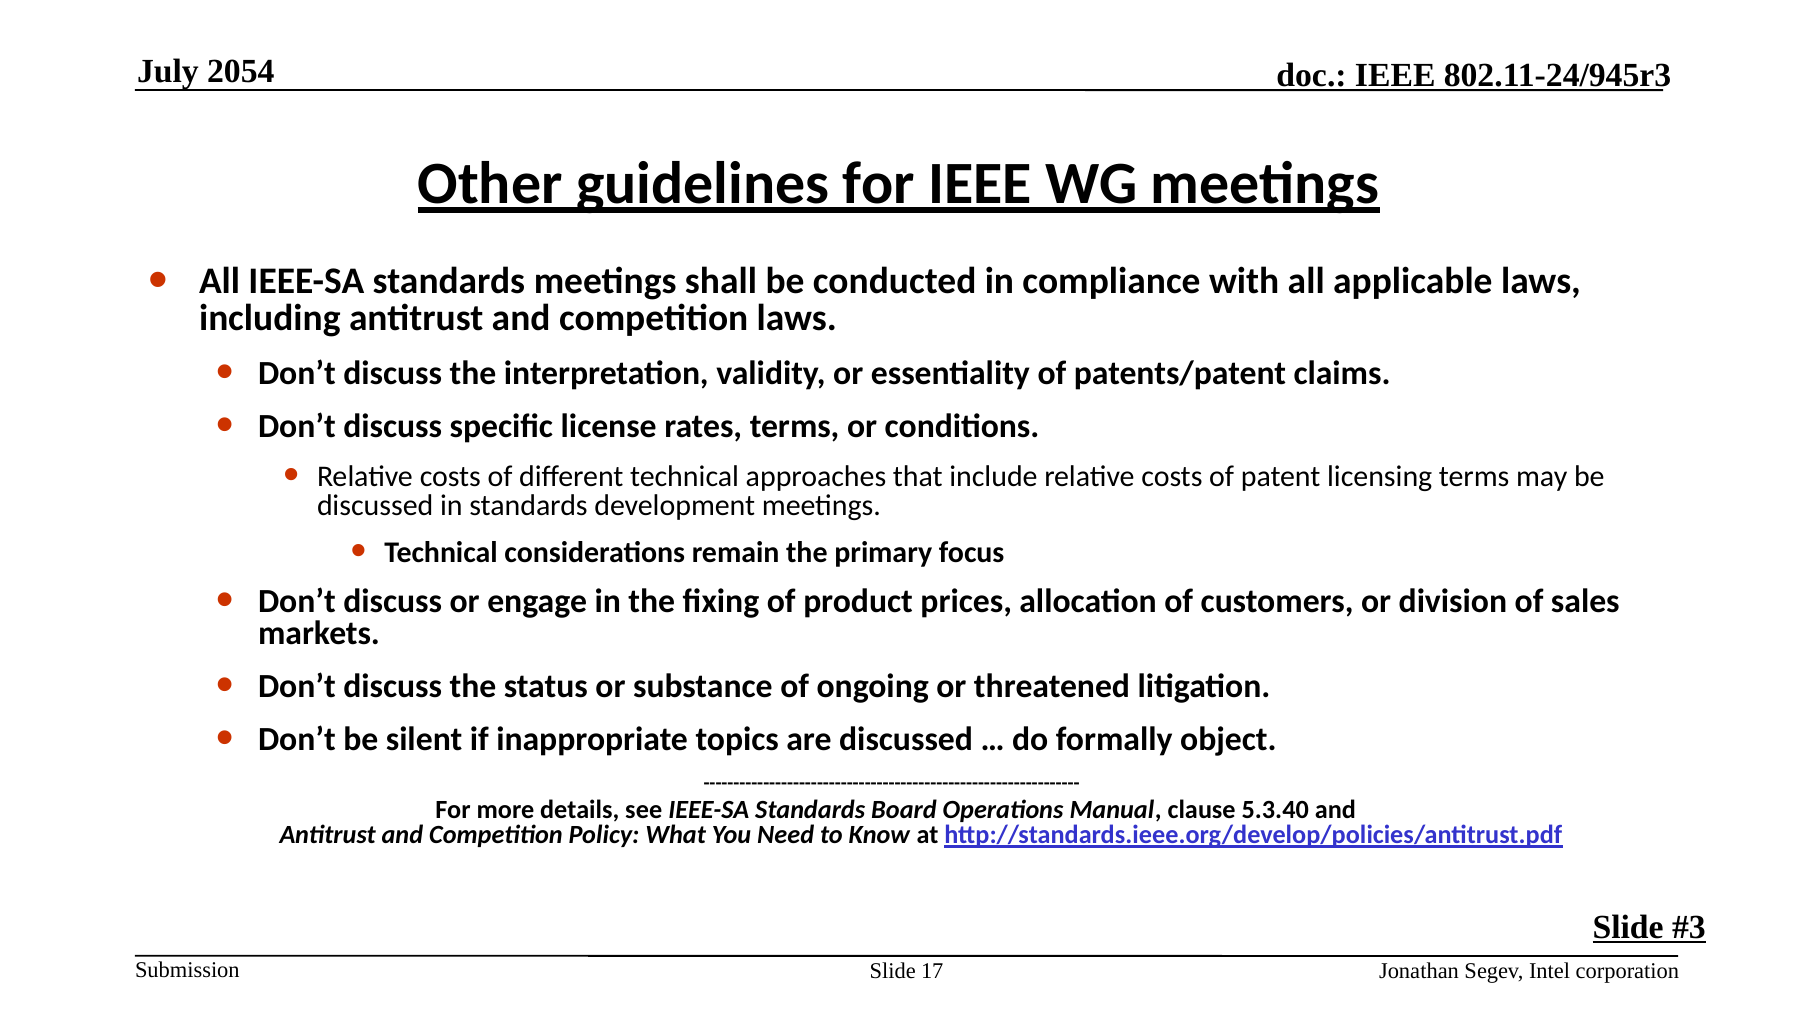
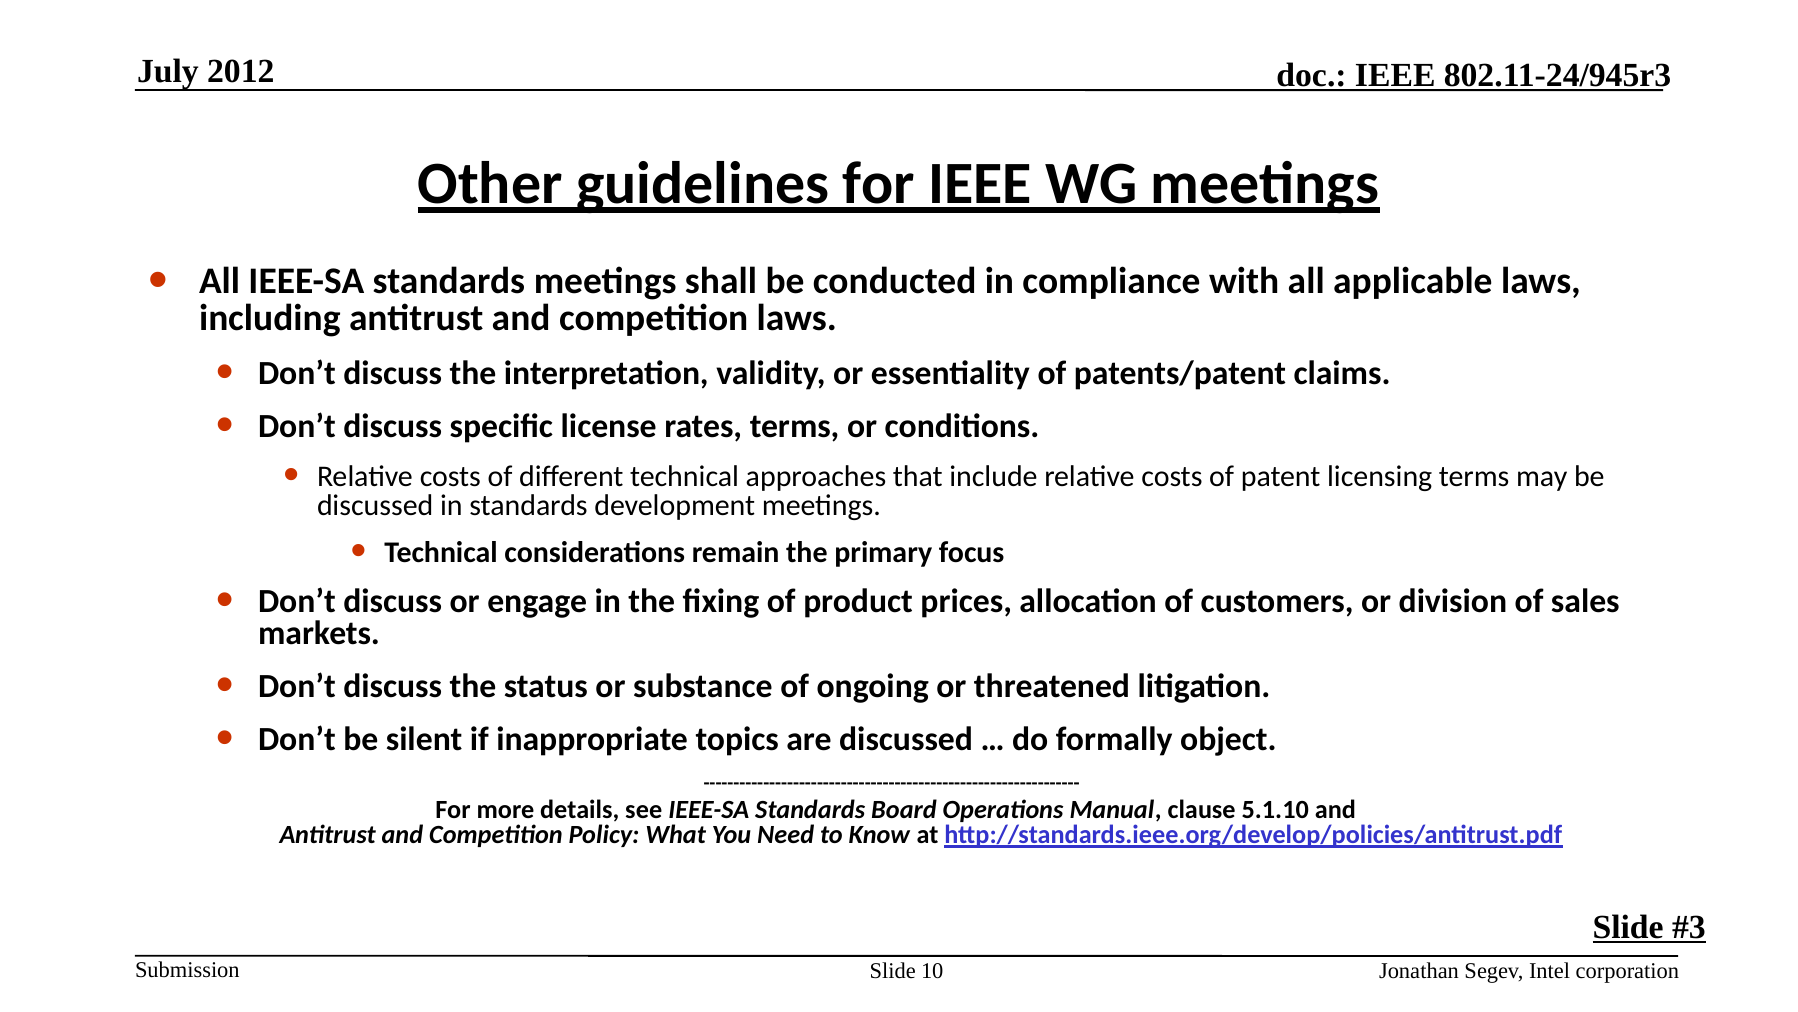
2054: 2054 -> 2012
5.3.40: 5.3.40 -> 5.1.10
17: 17 -> 10
